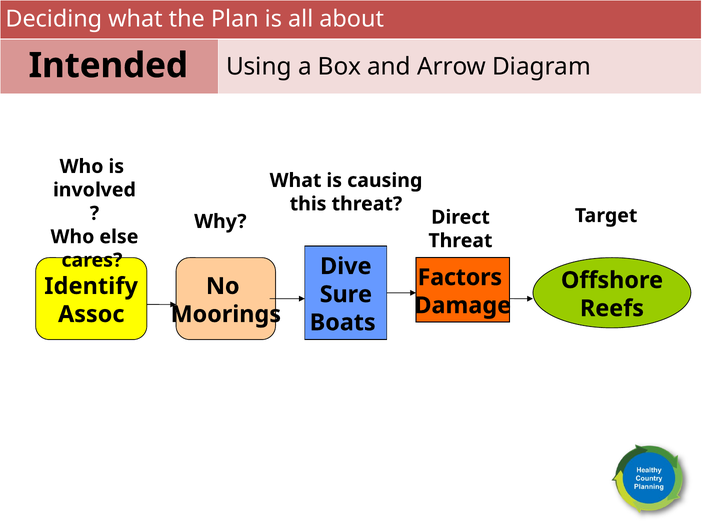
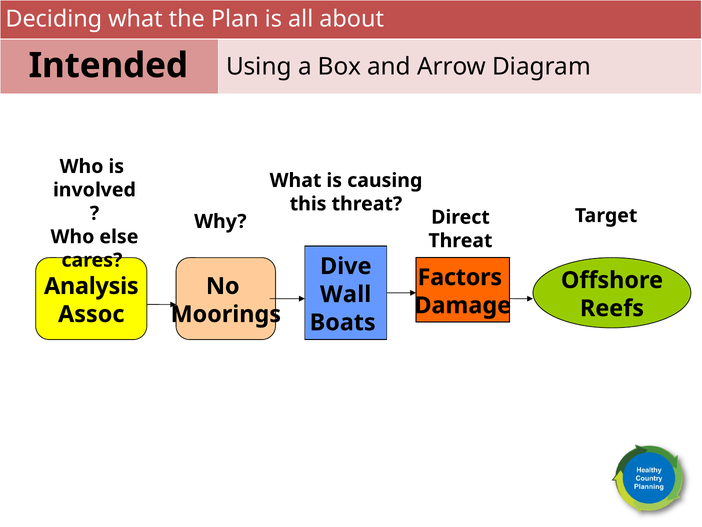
Identify: Identify -> Analysis
Sure: Sure -> Wall
